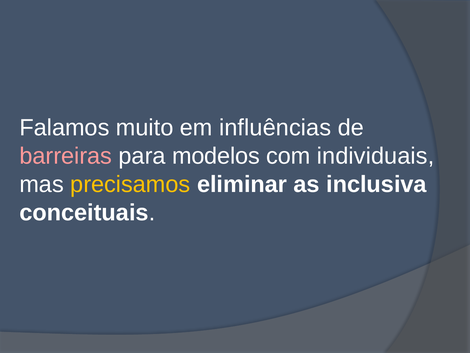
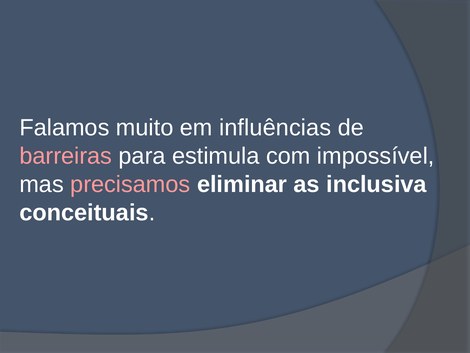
modelos: modelos -> estimula
individuais: individuais -> impossível
precisamos colour: yellow -> pink
